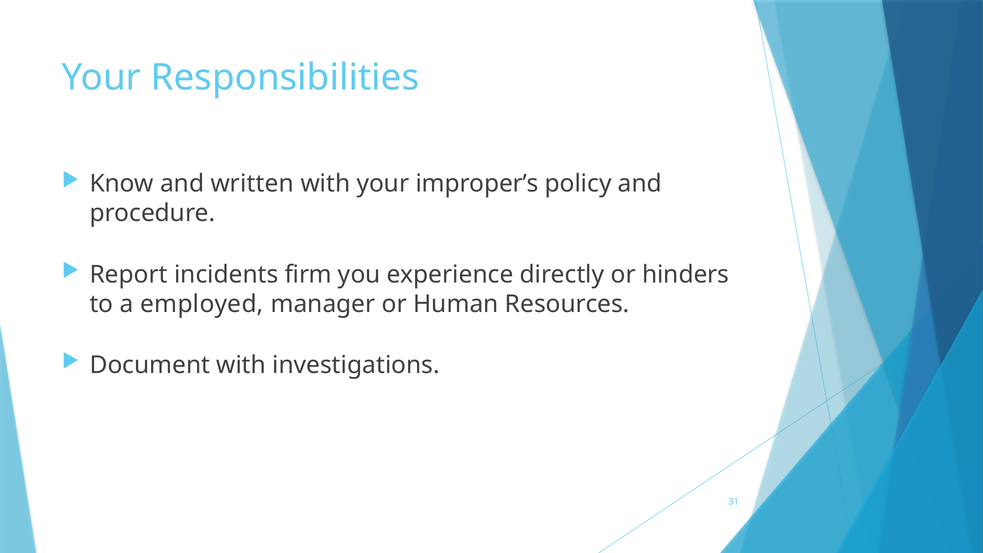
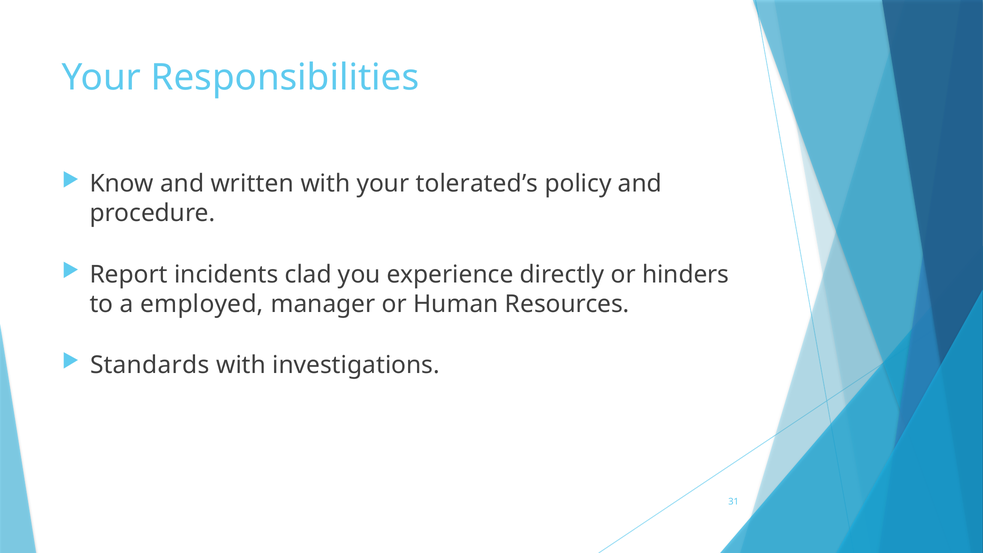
improper’s: improper’s -> tolerated’s
firm: firm -> clad
Document: Document -> Standards
